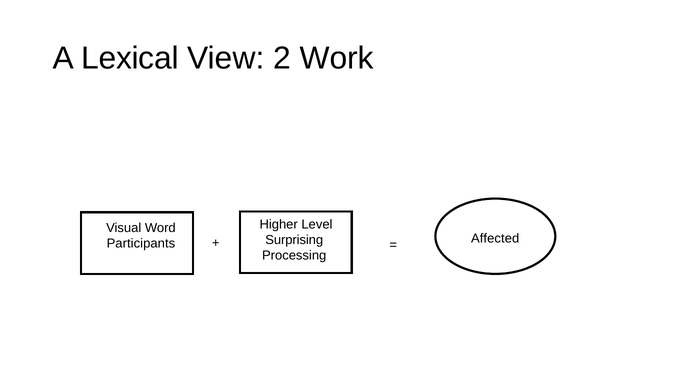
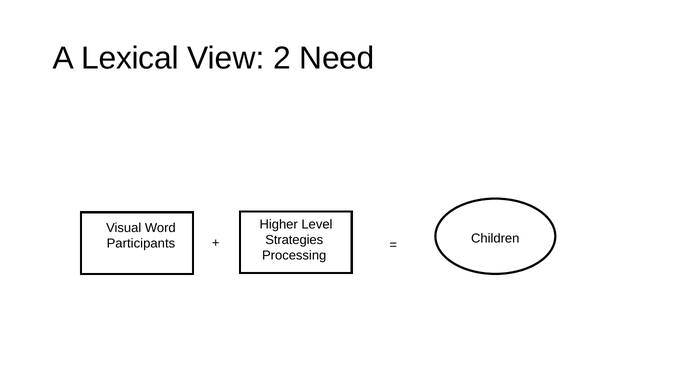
Work: Work -> Need
Surprising: Surprising -> Strategies
Affected: Affected -> Children
